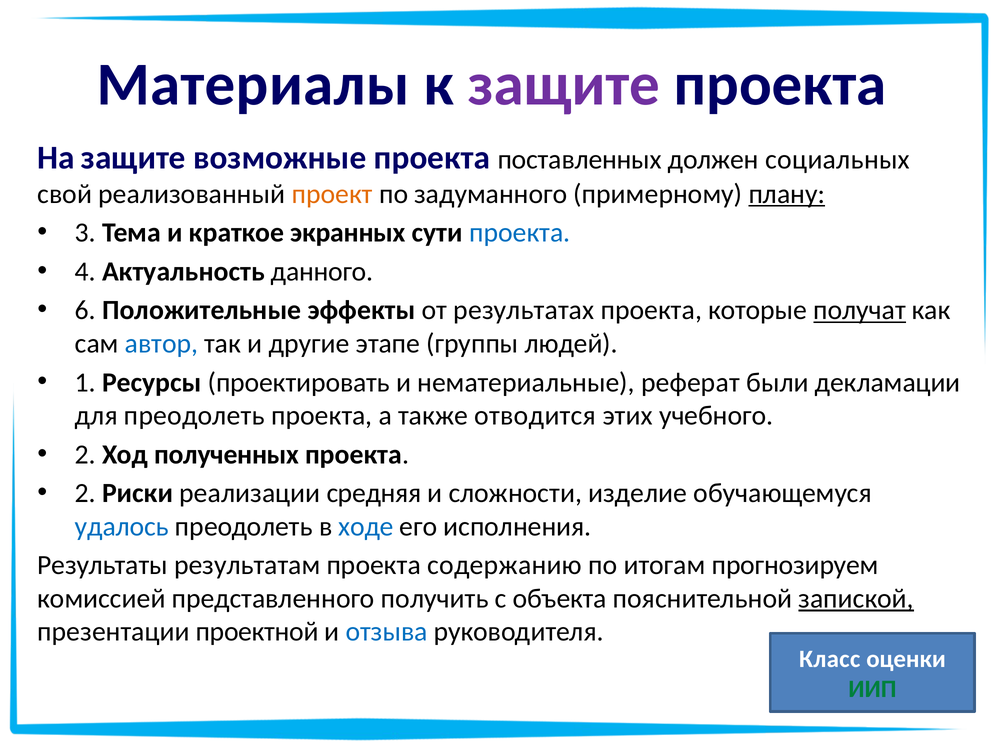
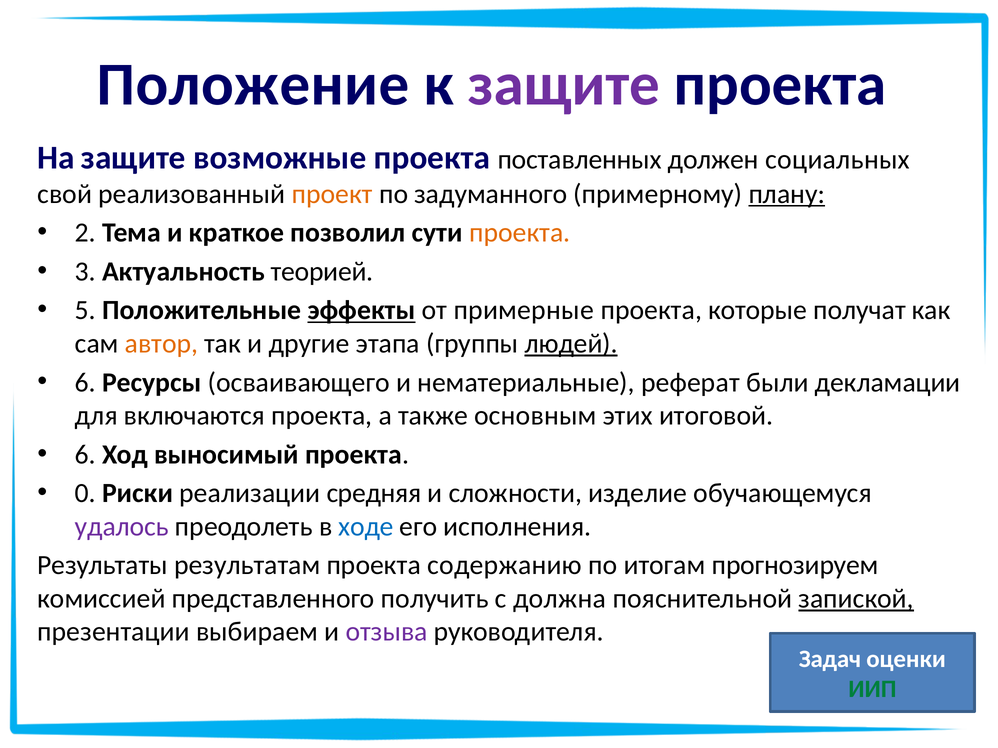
Материалы: Материалы -> Положение
3: 3 -> 2
экранных: экранных -> позволил
проекта at (520, 233) colour: blue -> orange
4: 4 -> 3
данного: данного -> теорией
6: 6 -> 5
эффекты underline: none -> present
результатах: результатах -> примерные
получат underline: present -> none
автор colour: blue -> orange
этапе: этапе -> этапа
людей underline: none -> present
1 at (85, 383): 1 -> 6
проектировать: проектировать -> осваивающего
для преодолеть: преодолеть -> включаются
отводится: отводится -> основным
учебного: учебного -> итоговой
2 at (85, 455): 2 -> 6
полученных: полученных -> выносимый
2 at (85, 494): 2 -> 0
удалось colour: blue -> purple
объекта: объекта -> должна
проектной: проектной -> выбираем
отзыва colour: blue -> purple
Класс: Класс -> Задач
